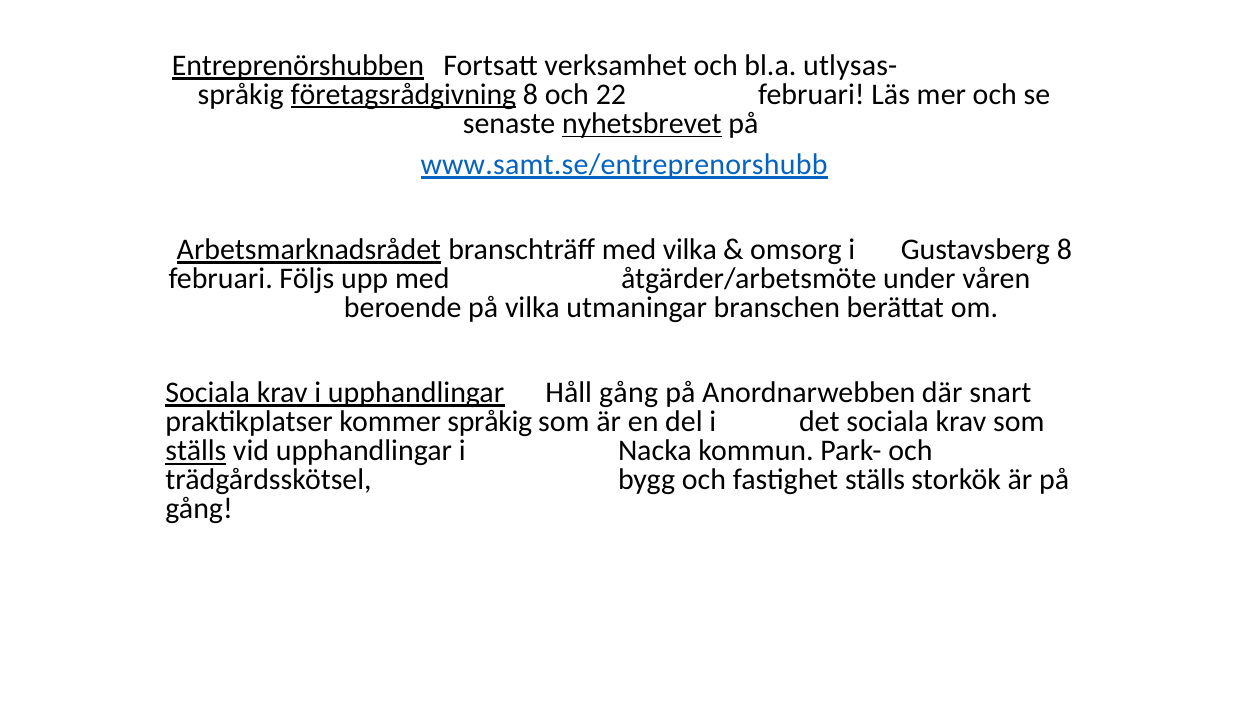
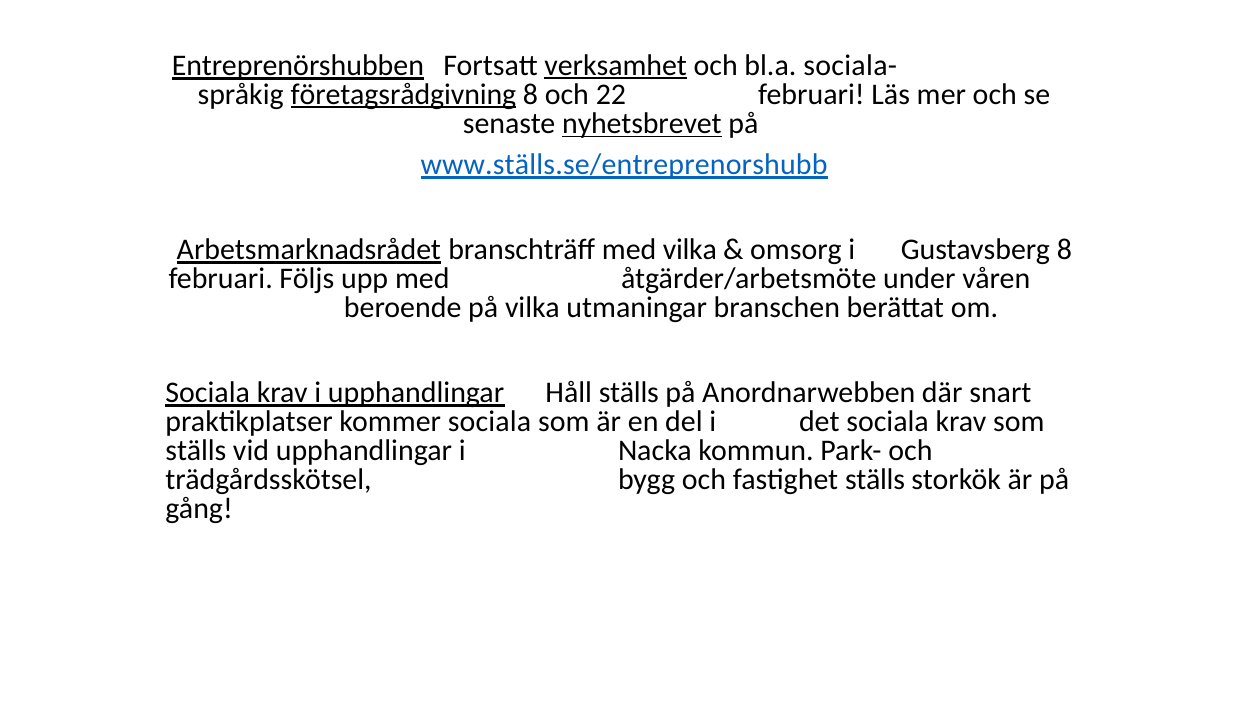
verksamhet underline: none -> present
utlysas-: utlysas- -> sociala-
www.samt.se/entreprenorshubb: www.samt.se/entreprenorshubb -> www.ställs.se/entreprenorshubb
Håll gång: gång -> ställs
kommer språkig: språkig -> sociala
ställs at (196, 451) underline: present -> none
